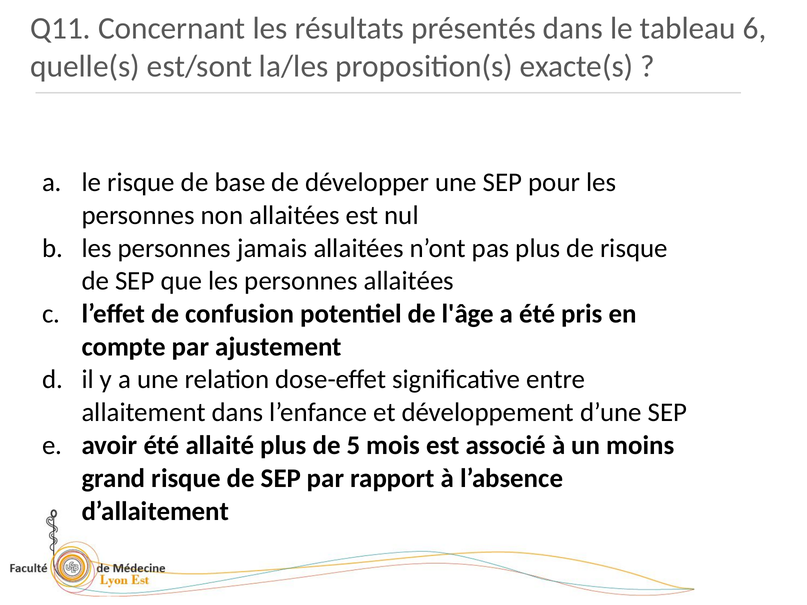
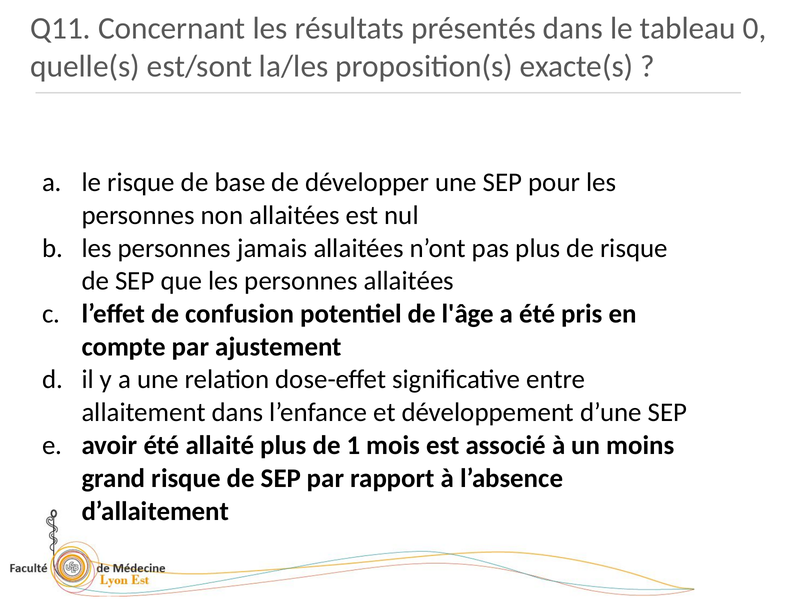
6: 6 -> 0
5: 5 -> 1
